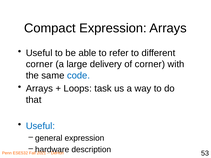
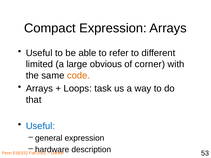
corner at (39, 64): corner -> limited
delivery: delivery -> obvious
code colour: blue -> orange
